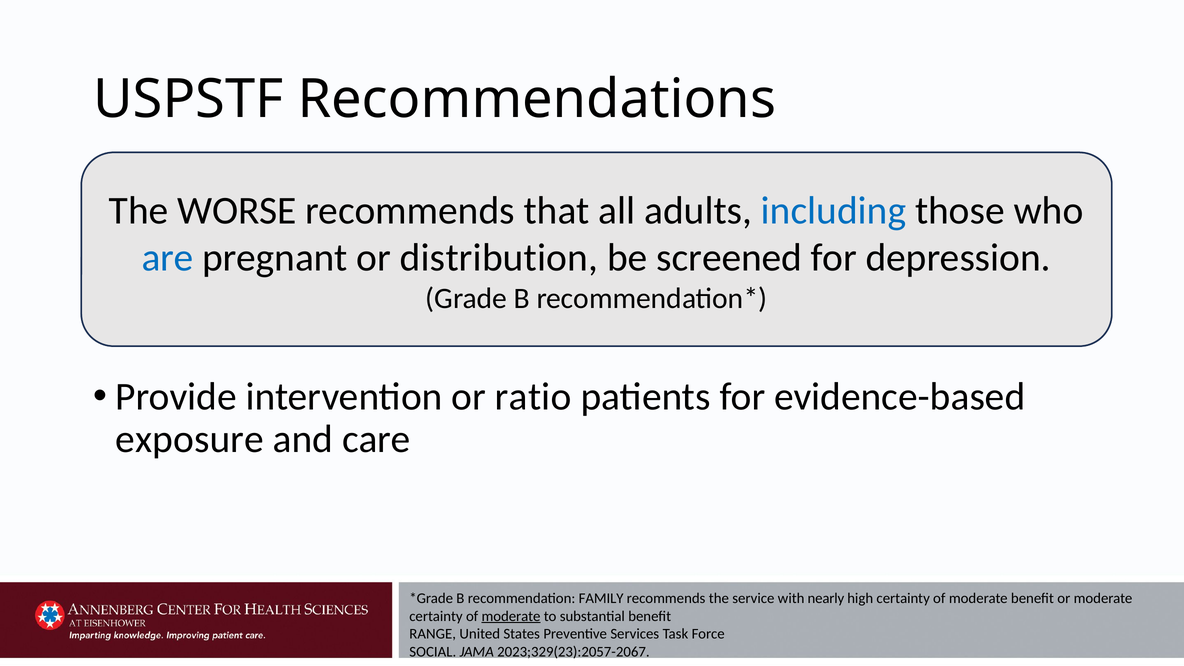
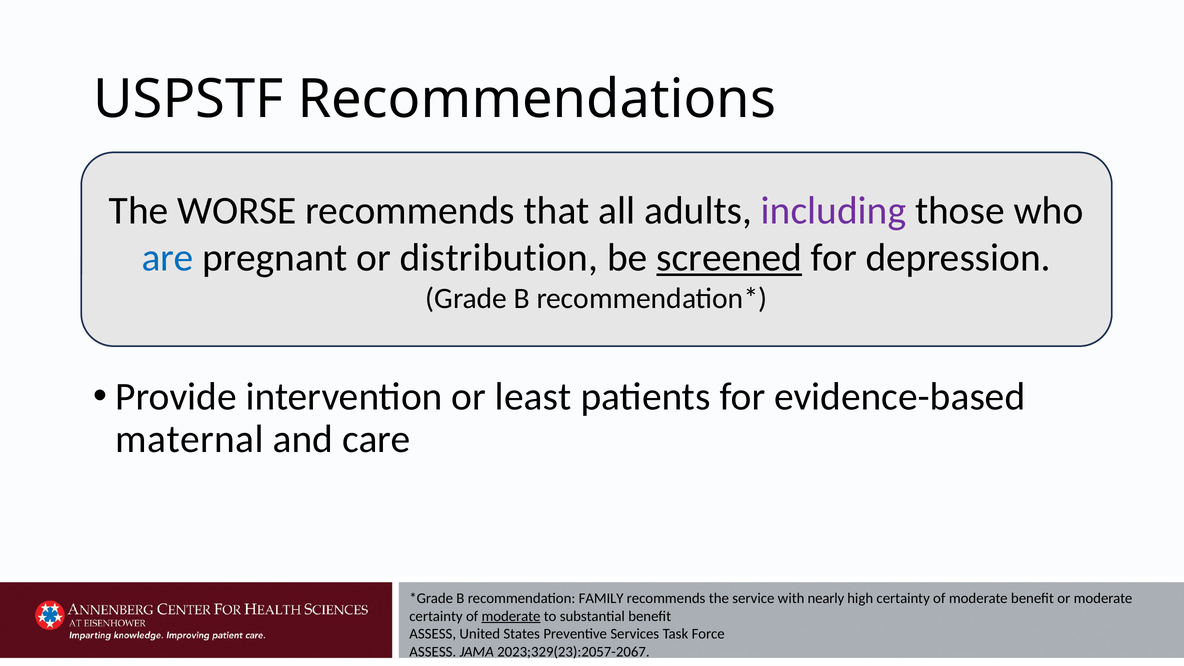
including colour: blue -> purple
screened underline: none -> present
ratio: ratio -> least
exposure: exposure -> maternal
RANGE at (433, 634): RANGE -> ASSESS
SOCIAL at (433, 652): SOCIAL -> ASSESS
